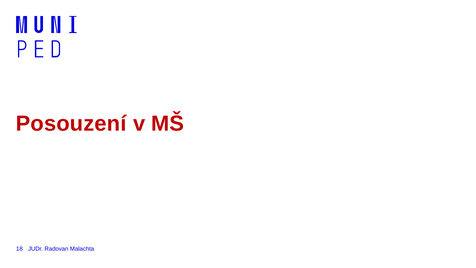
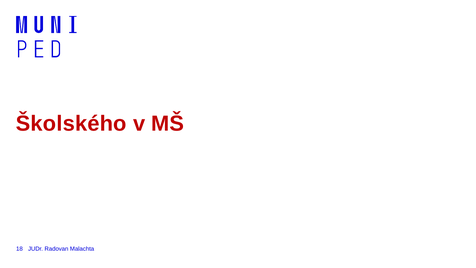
Posouzení: Posouzení -> Školského
